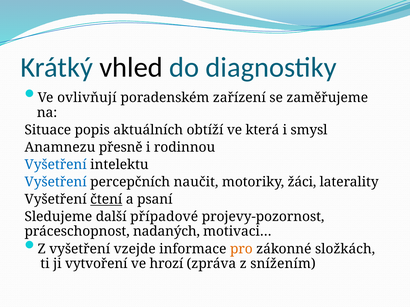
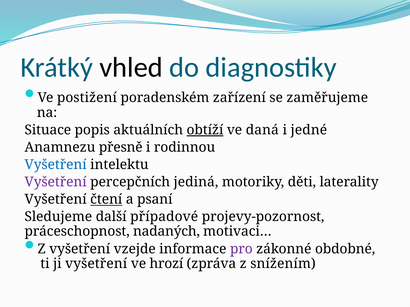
ovlivňují: ovlivňují -> postižení
obtíží underline: none -> present
která: která -> daná
smysl: smysl -> jedné
Vyšetření at (56, 182) colour: blue -> purple
naučit: naučit -> jediná
žáci: žáci -> děti
pro colour: orange -> purple
složkách: složkách -> obdobné
ji vytvoření: vytvoření -> vyšetření
